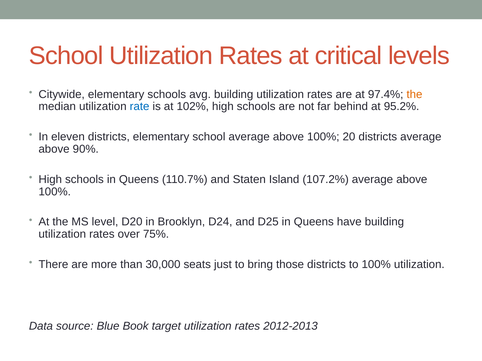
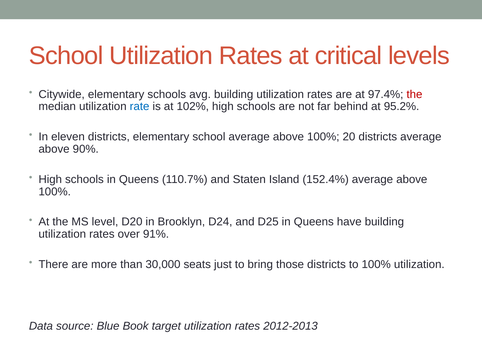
the at (414, 94) colour: orange -> red
107.2%: 107.2% -> 152.4%
75%: 75% -> 91%
